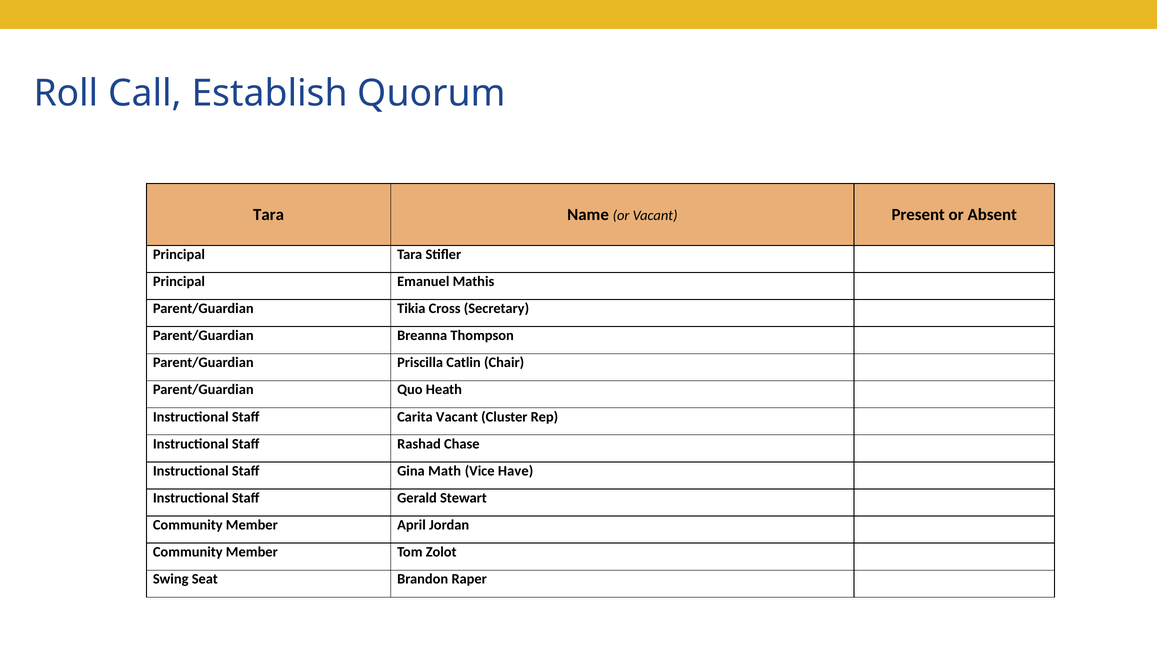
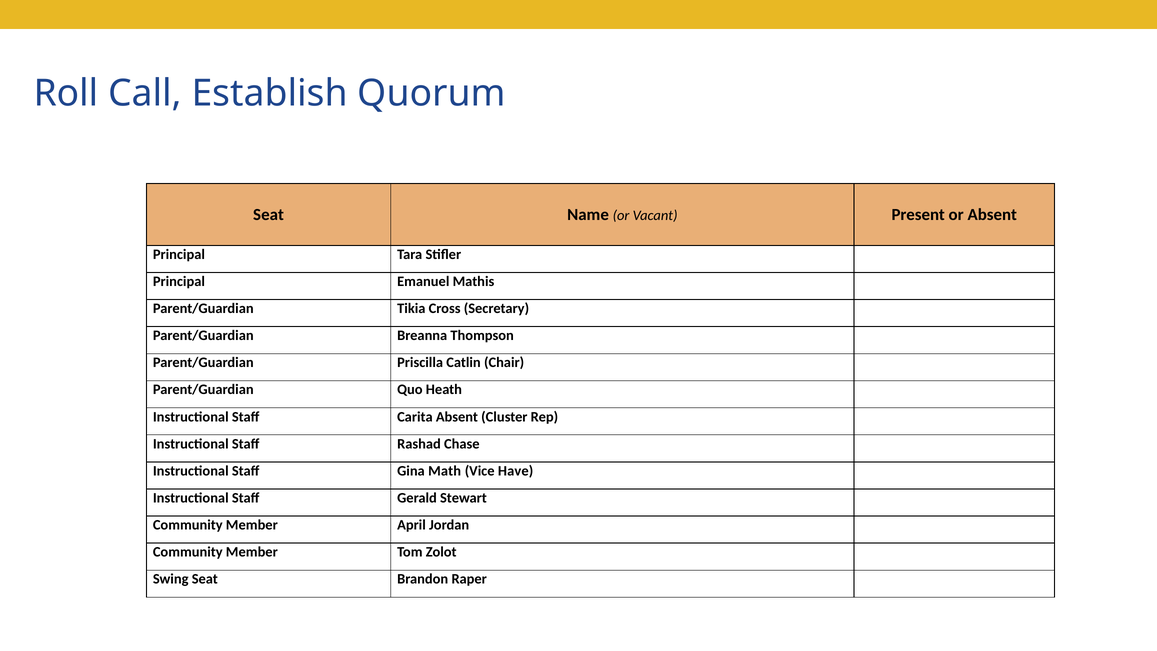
Tara at (269, 215): Tara -> Seat
Carita Vacant: Vacant -> Absent
